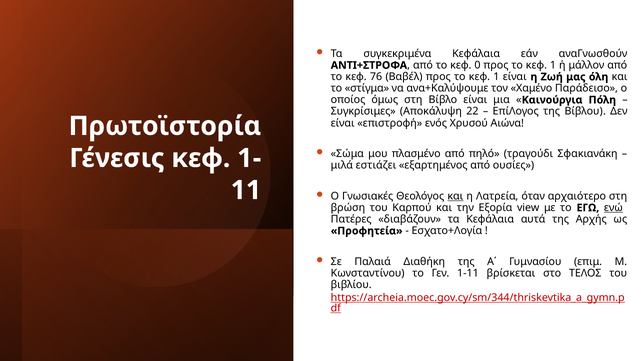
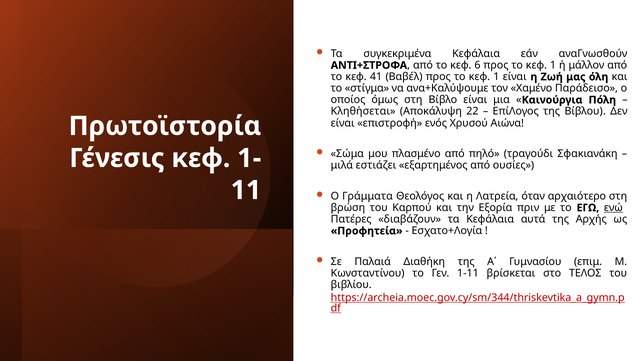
0: 0 -> 6
76: 76 -> 41
Συγκρίσιμες: Συγκρίσιμες -> Κληθήσεται
Γνωσιακές: Γνωσιακές -> Γράμματα
και at (455, 196) underline: present -> none
view: view -> πριν
